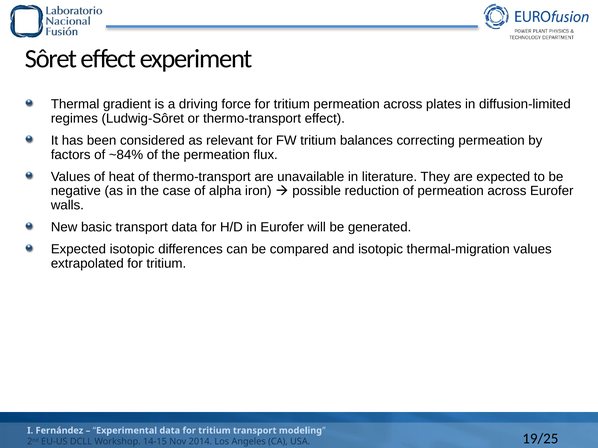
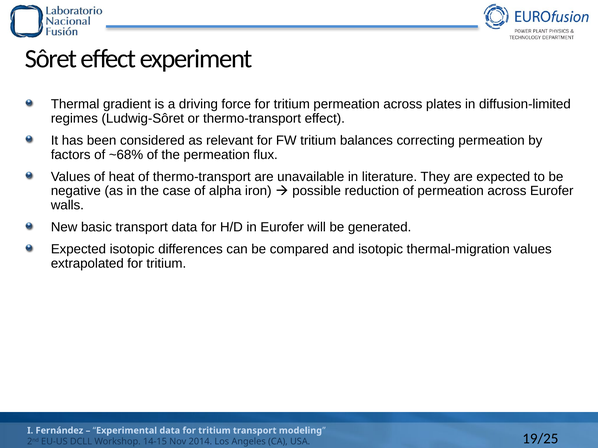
~84%: ~84% -> ~68%
